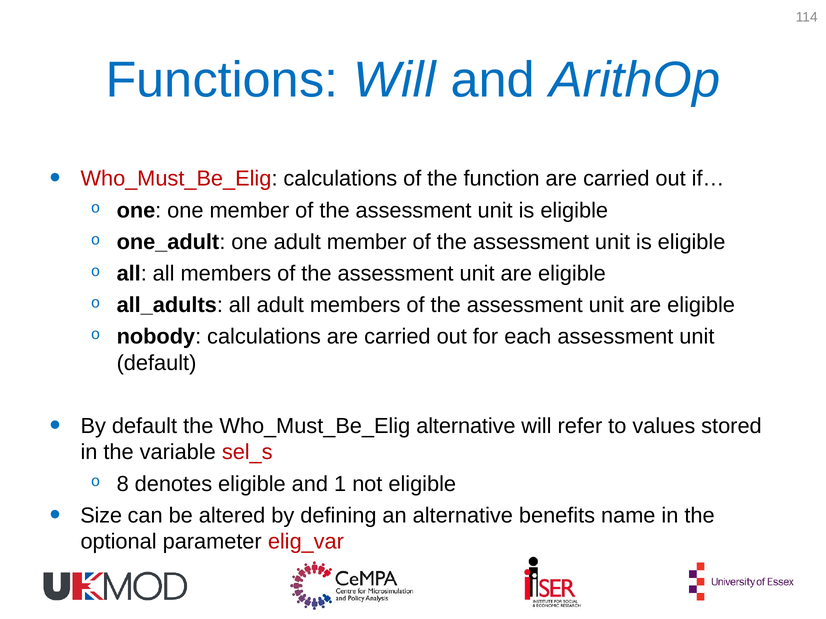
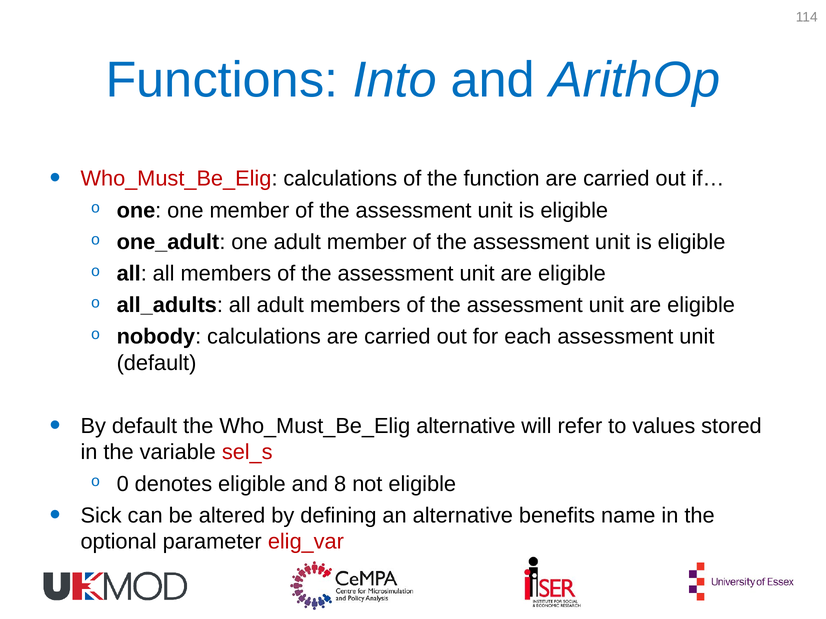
Functions Will: Will -> Into
8: 8 -> 0
1: 1 -> 8
Size: Size -> Sick
